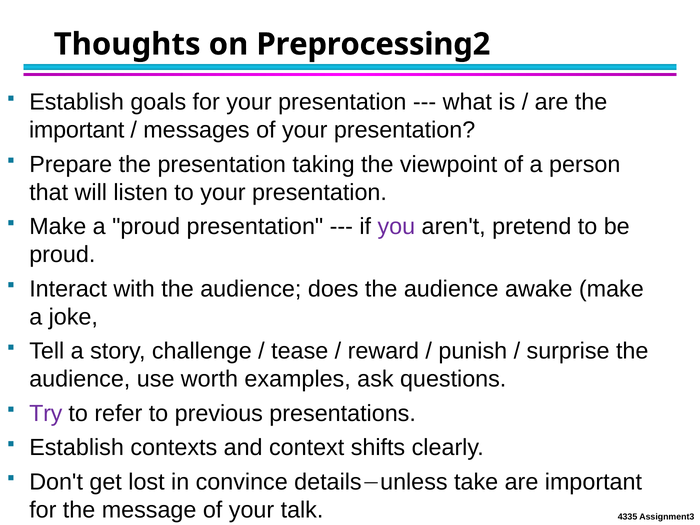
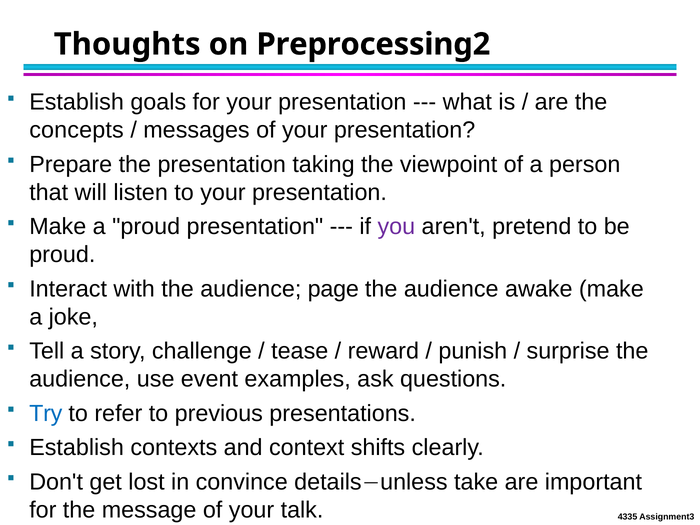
important at (77, 130): important -> concepts
does: does -> page
worth: worth -> event
Try colour: purple -> blue
